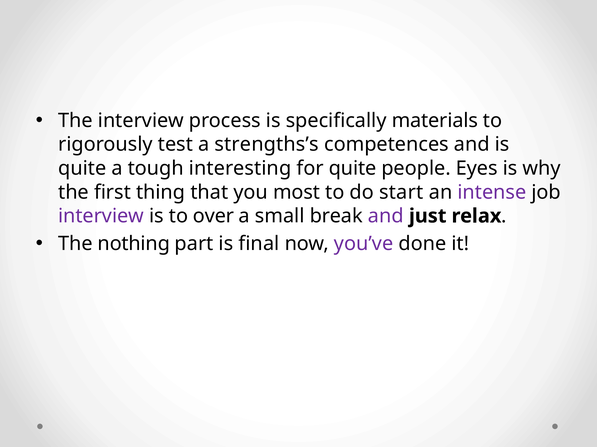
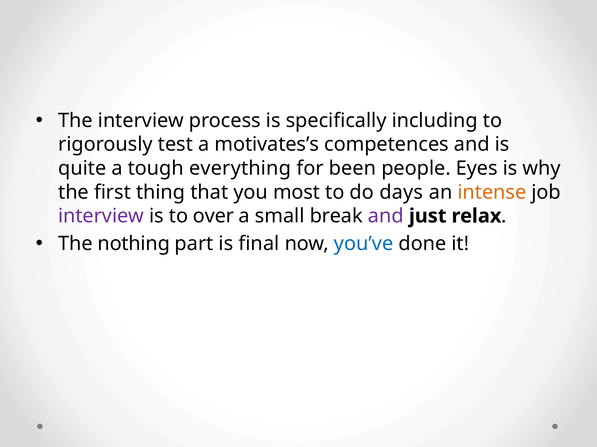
materials: materials -> including
strengths’s: strengths’s -> motivates’s
interesting: interesting -> everything
for quite: quite -> been
start: start -> days
intense colour: purple -> orange
you’ve colour: purple -> blue
